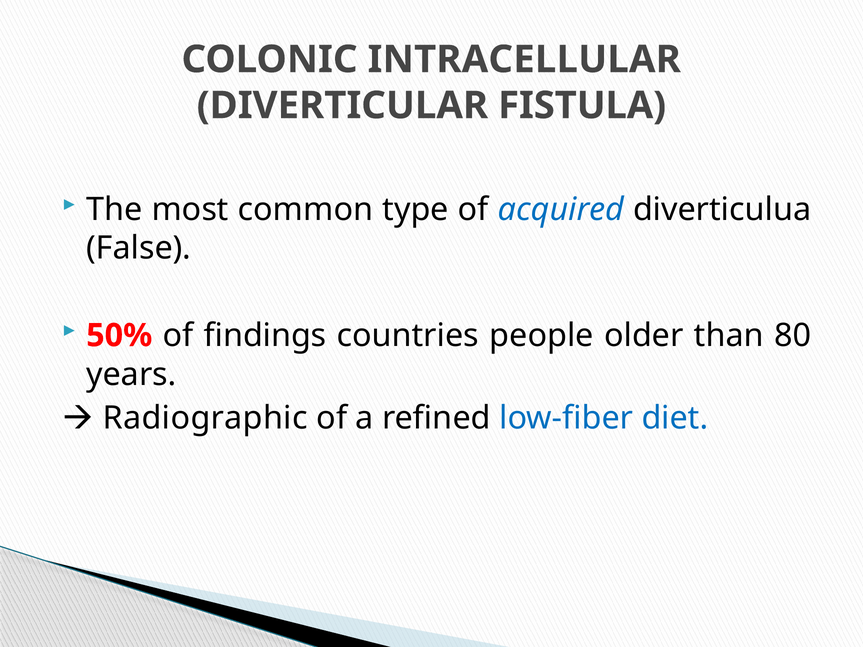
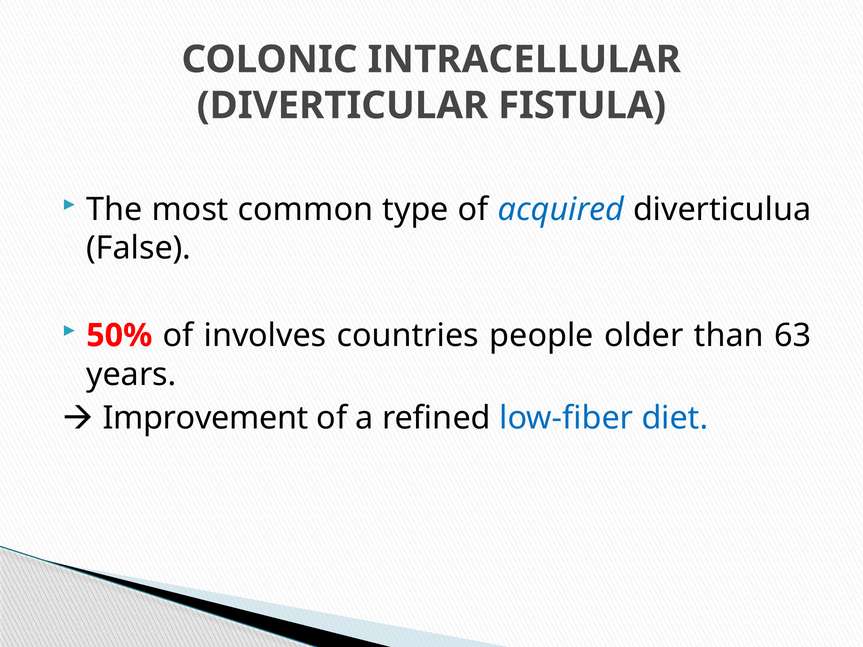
findings: findings -> involves
80: 80 -> 63
Radiographic: Radiographic -> Improvement
